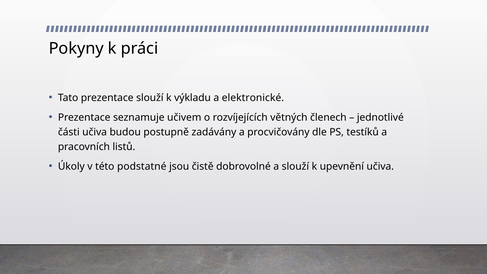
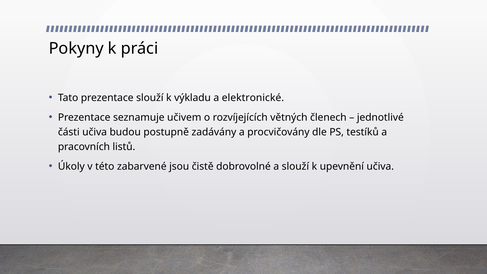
podstatné: podstatné -> zabarvené
